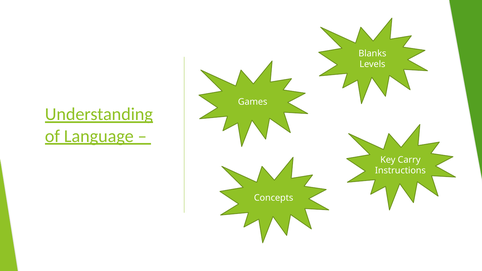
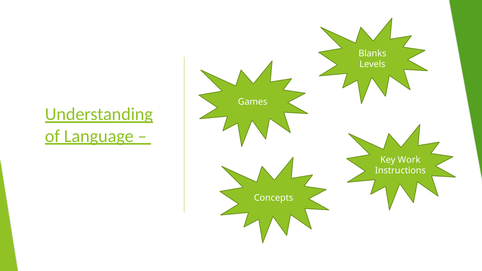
Carry: Carry -> Work
